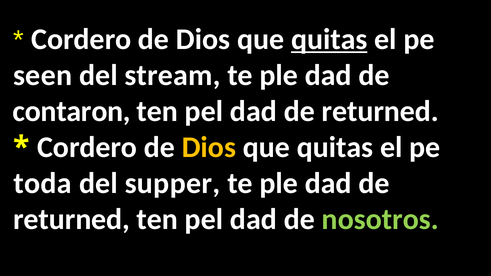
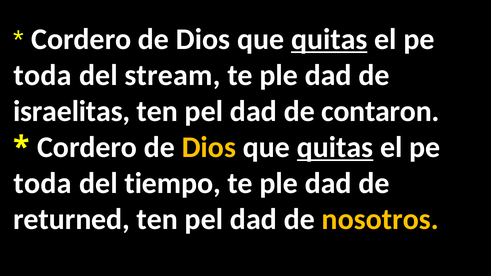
seen at (43, 75): seen -> toda
contaron: contaron -> israelitas
pel dad de returned: returned -> contaron
quitas at (335, 147) underline: none -> present
supper: supper -> tiempo
nosotros colour: light green -> yellow
